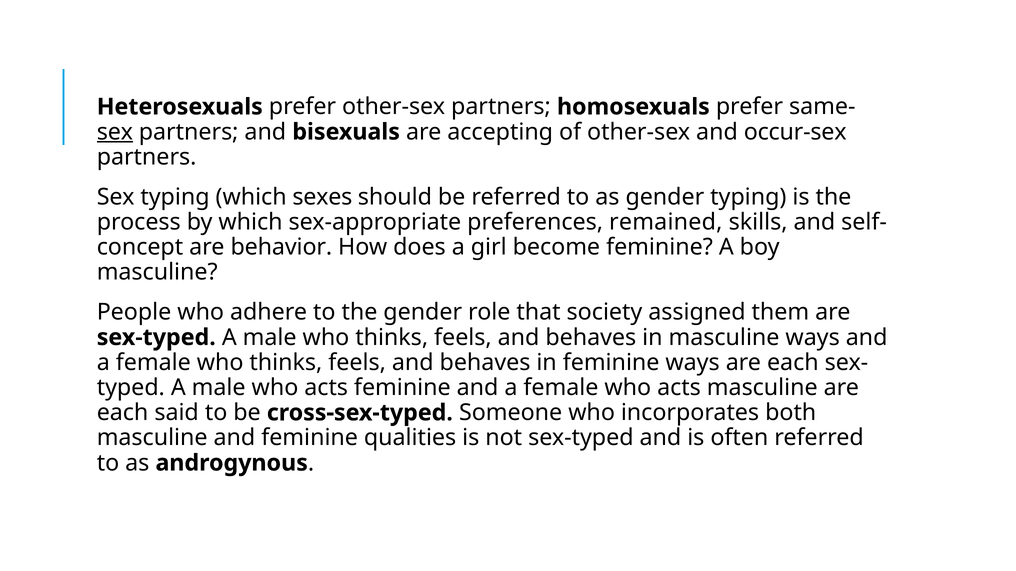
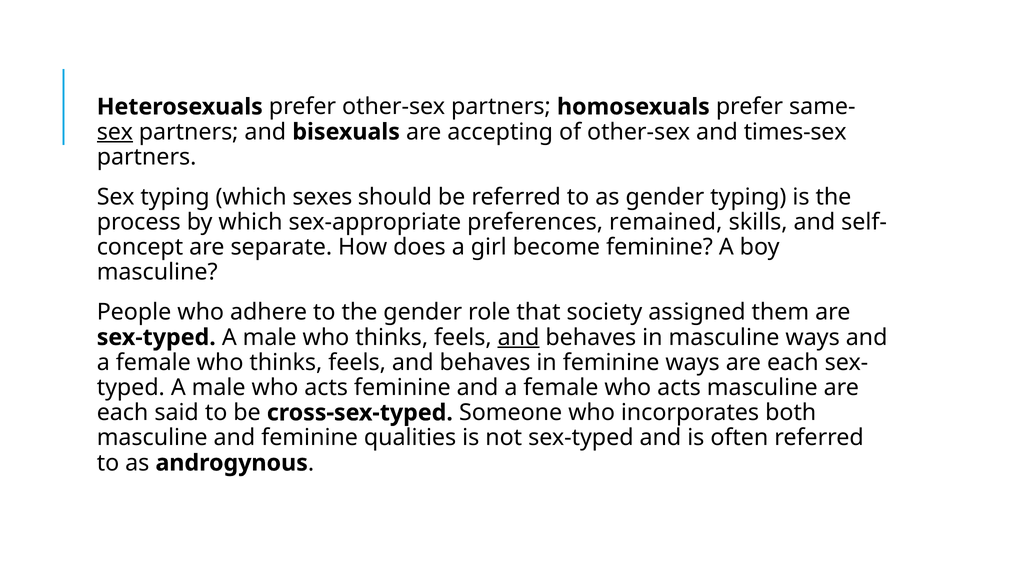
occur-sex: occur-sex -> times-sex
behavior: behavior -> separate
and at (519, 338) underline: none -> present
